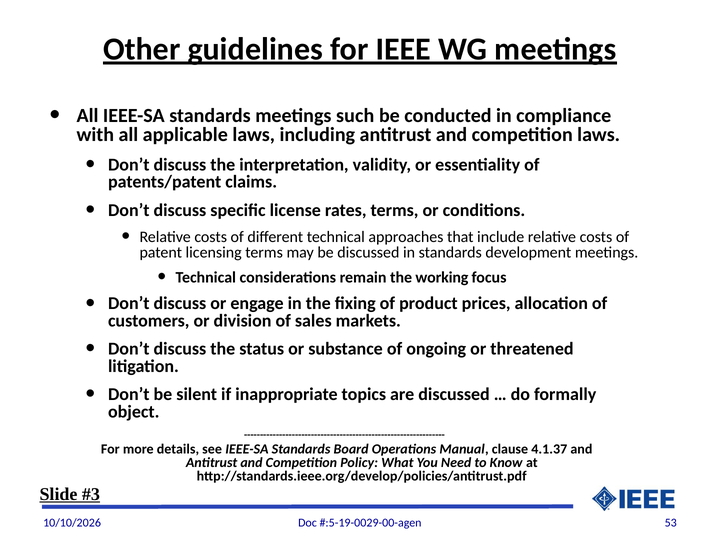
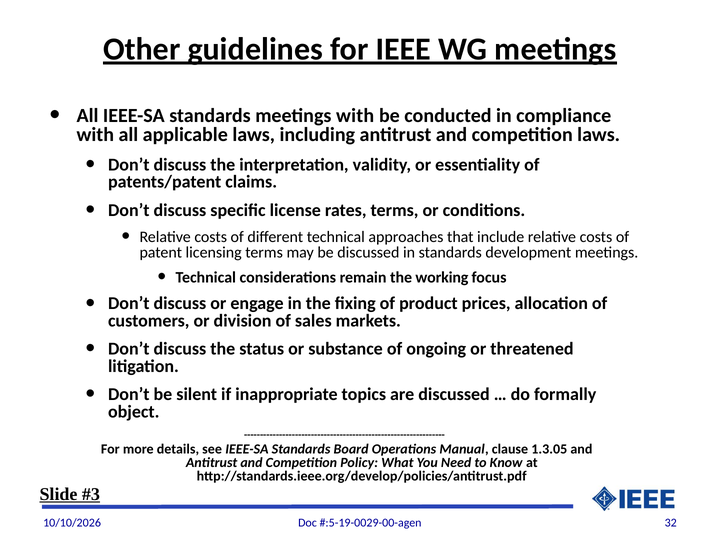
meetings such: such -> with
4.1.37: 4.1.37 -> 1.3.05
53: 53 -> 32
